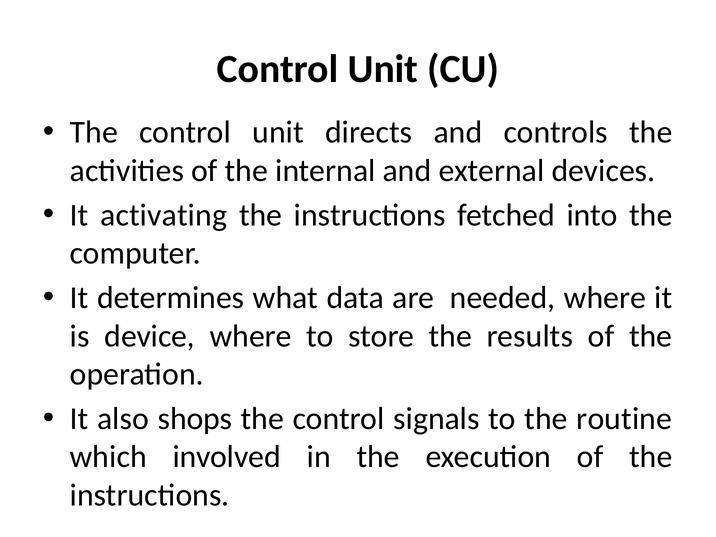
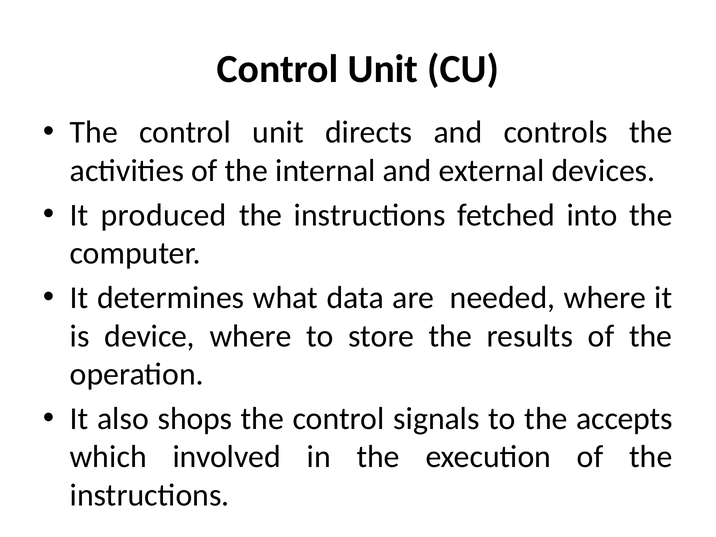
activating: activating -> produced
routine: routine -> accepts
